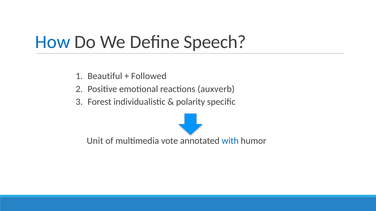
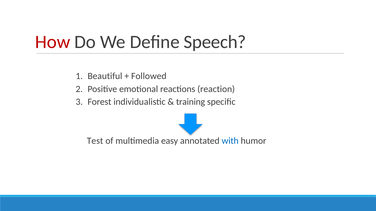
How colour: blue -> red
auxverb: auxverb -> reaction
polarity: polarity -> training
Unit: Unit -> Test
vote: vote -> easy
